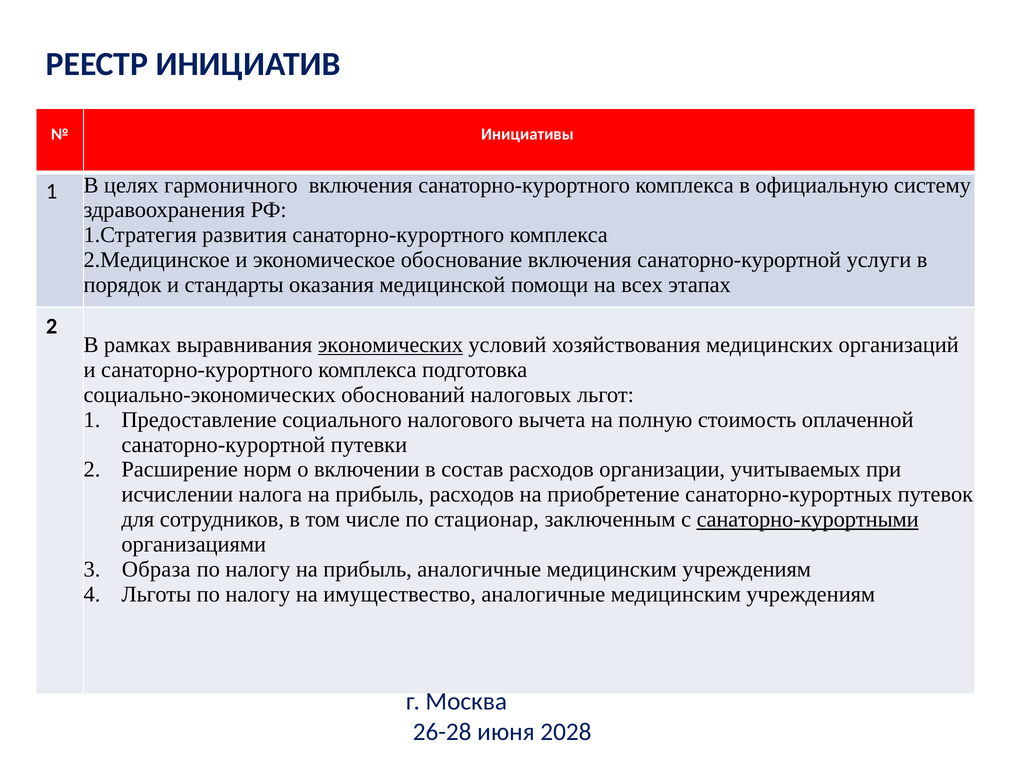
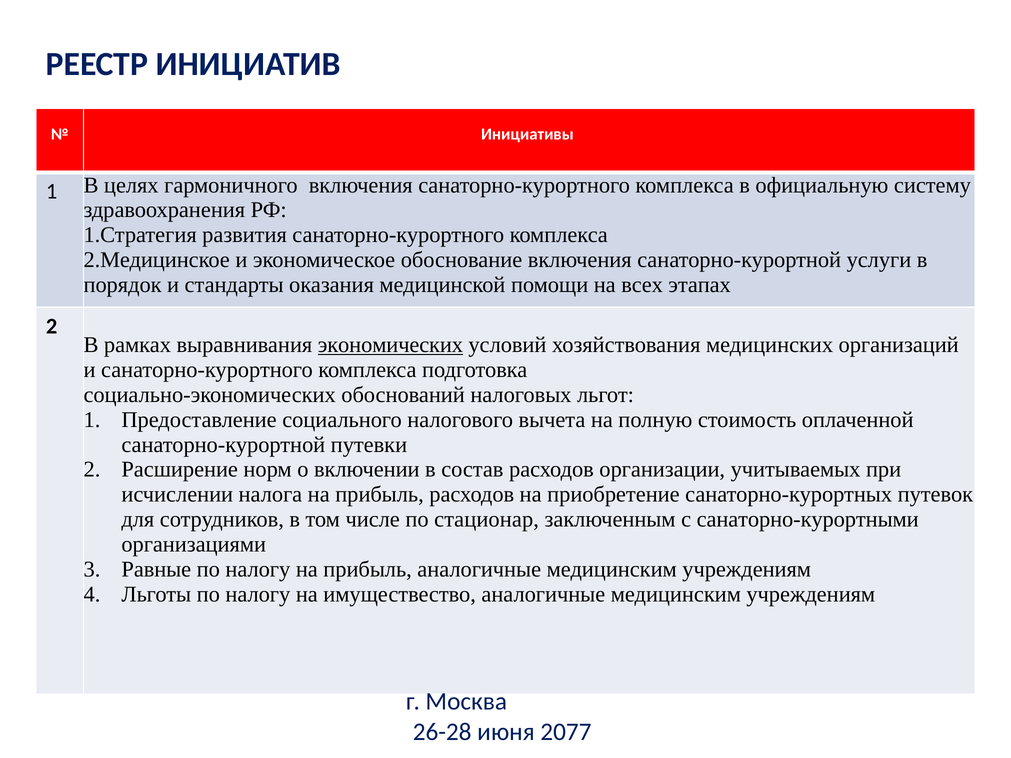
санаторно-курортными underline: present -> none
Образа: Образа -> Равные
2028: 2028 -> 2077
